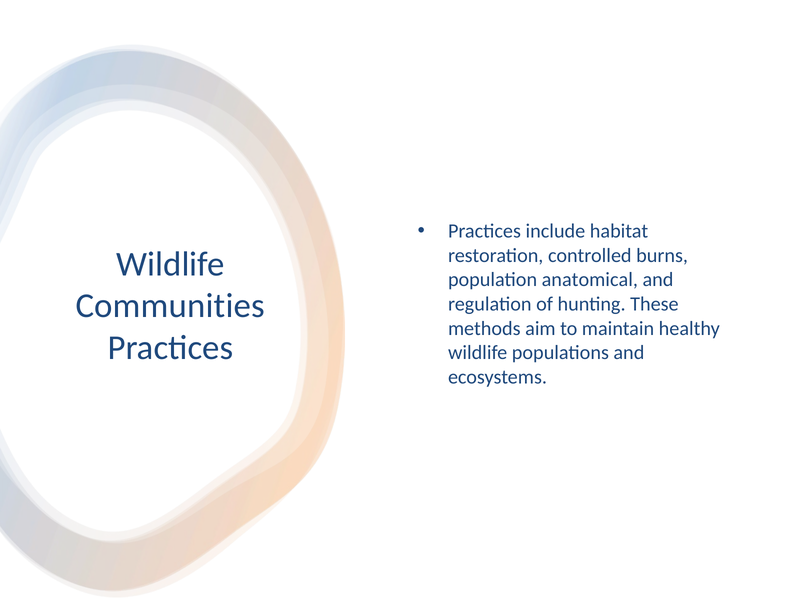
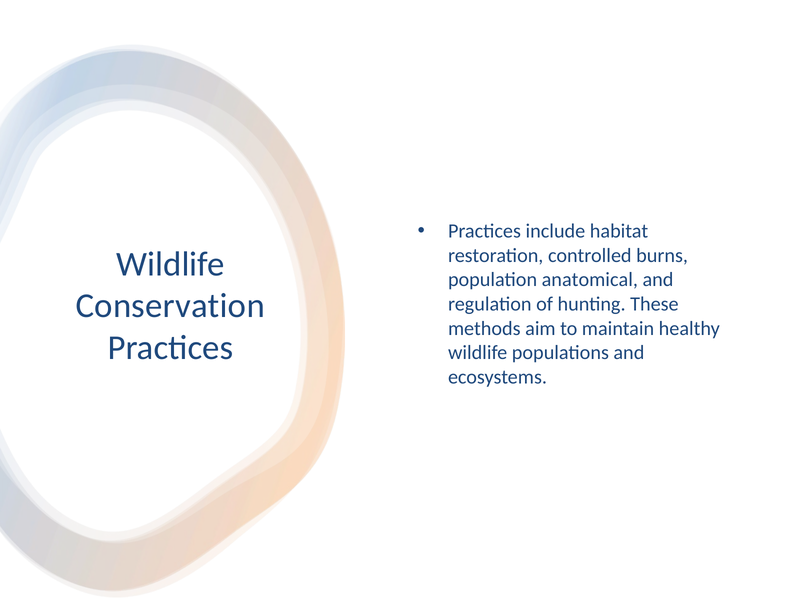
Communities: Communities -> Conservation
